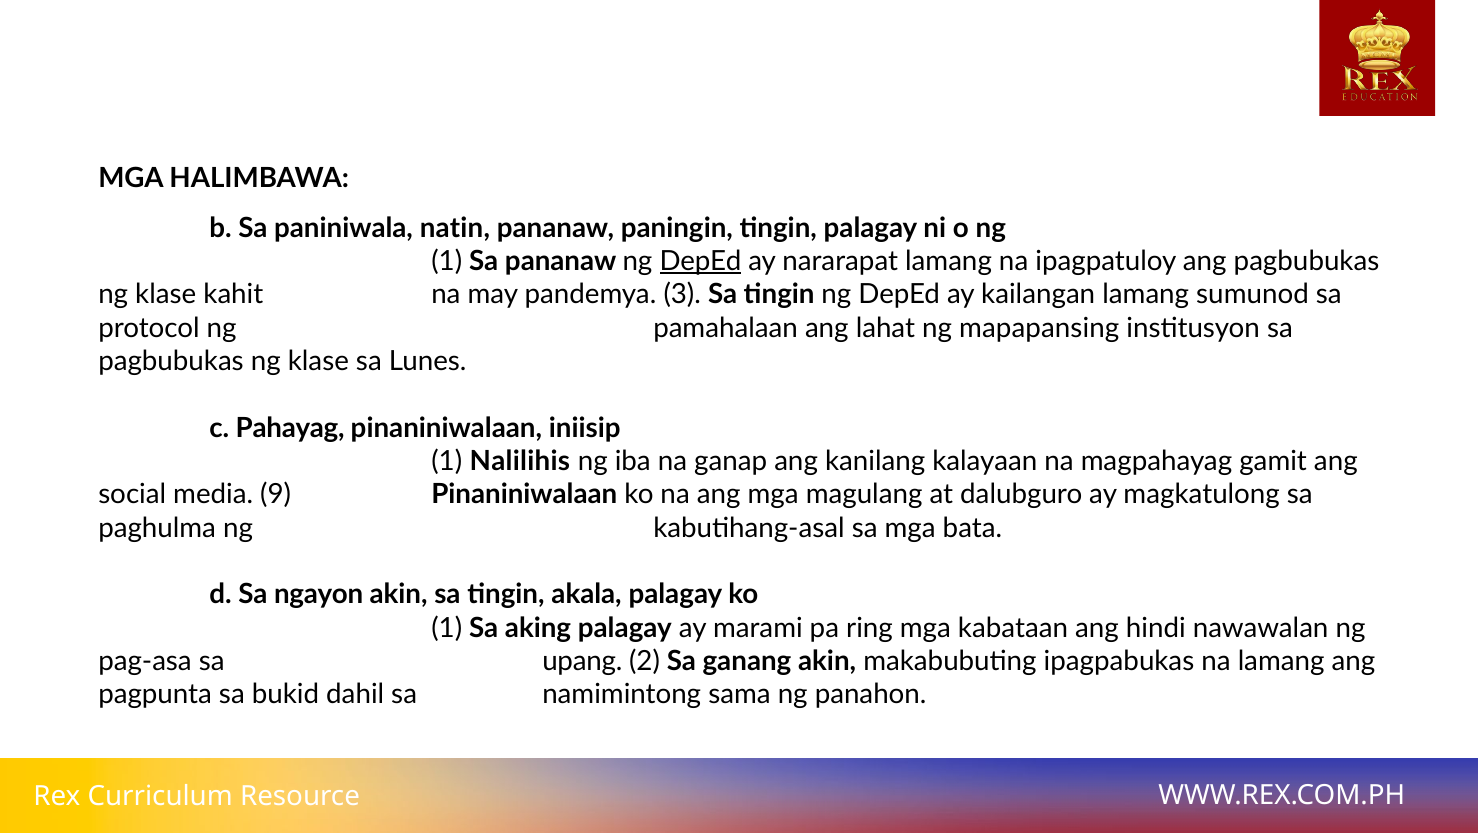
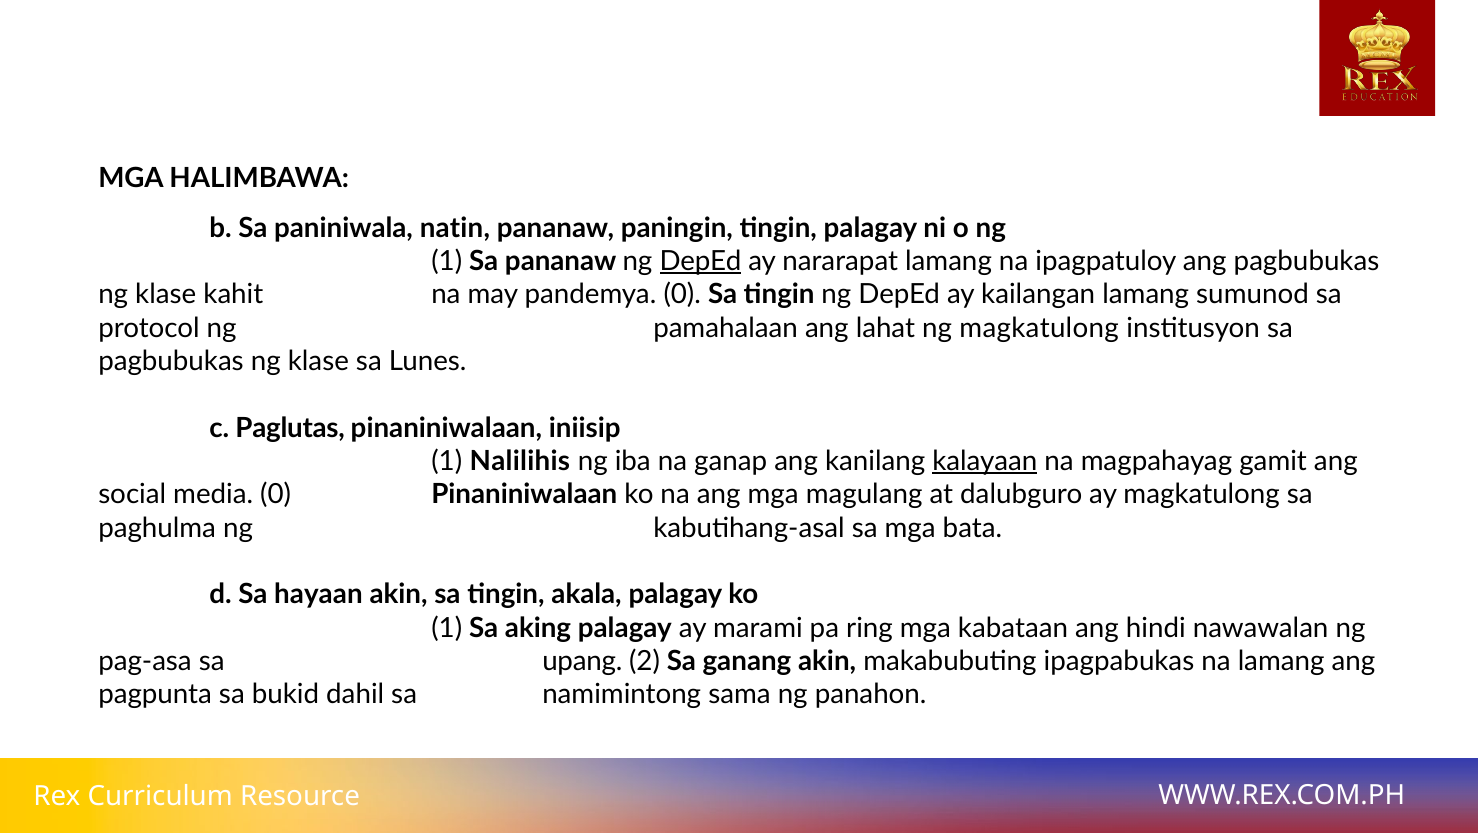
pandemya 3: 3 -> 0
ng mapapansing: mapapansing -> magkatulong
Pahayag: Pahayag -> Paglutas
kalayaan underline: none -> present
media 9: 9 -> 0
ngayon: ngayon -> hayaan
